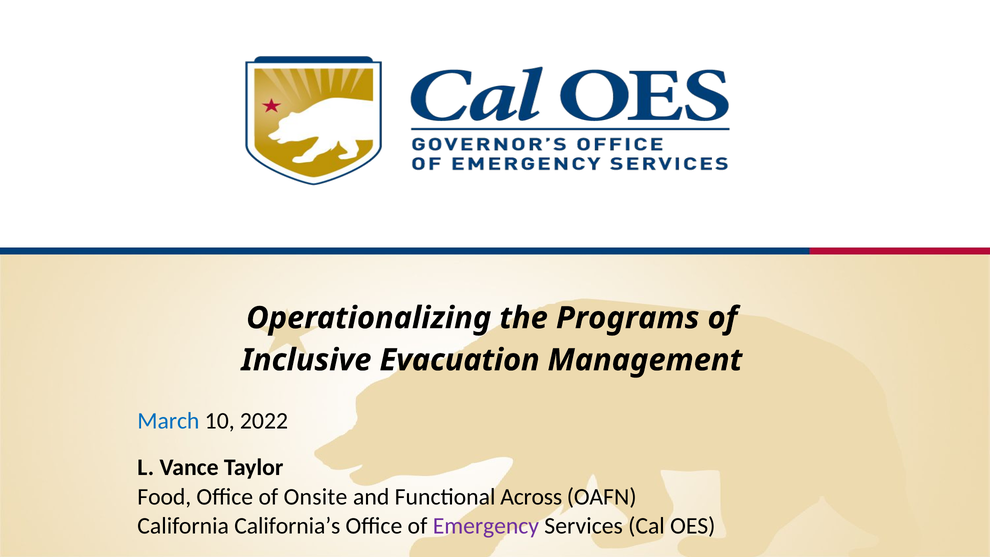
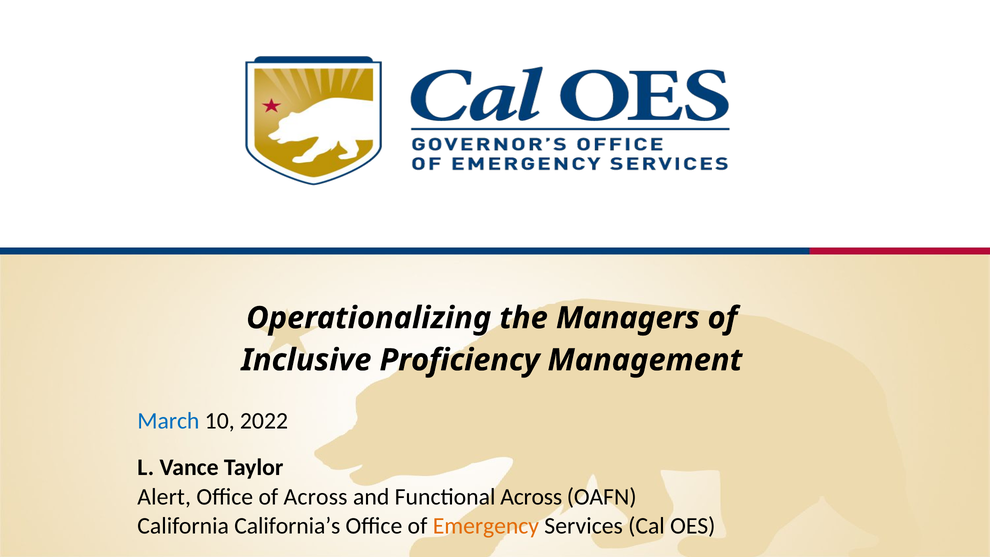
Programs: Programs -> Managers
Evacuation: Evacuation -> Proficiency
Food: Food -> Alert
of Onsite: Onsite -> Across
Emergency colour: purple -> orange
